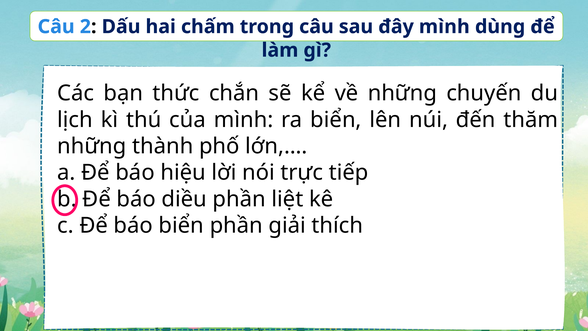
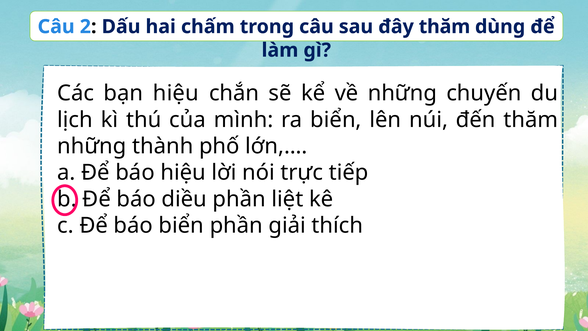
đây mình: mình -> thăm
bạn thức: thức -> hiệu
